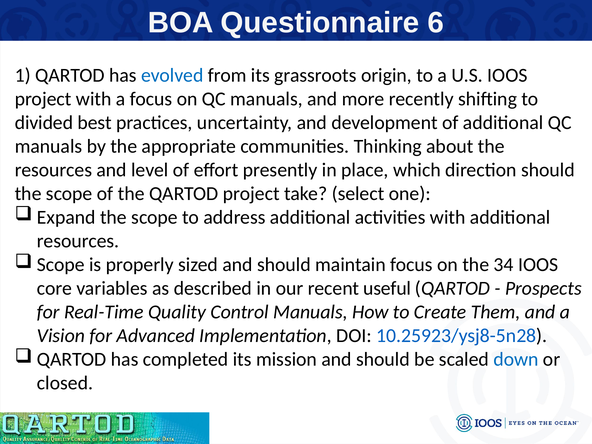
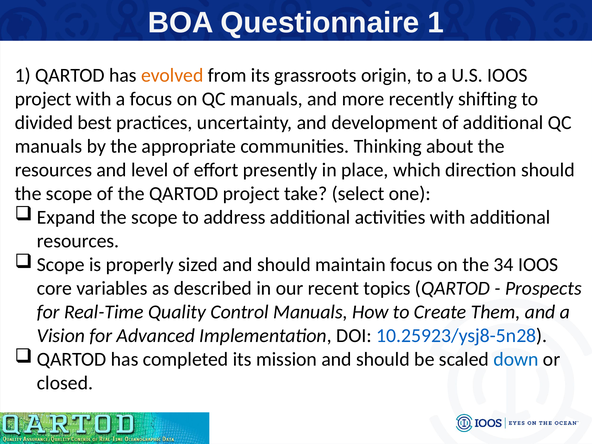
Questionnaire 6: 6 -> 1
evolved colour: blue -> orange
useful: useful -> topics
